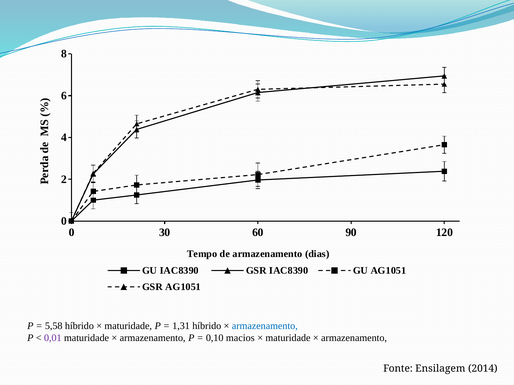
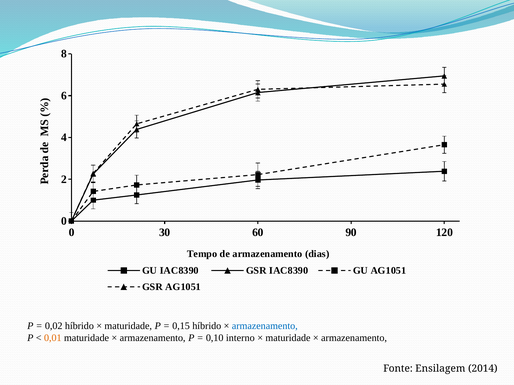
5,58: 5,58 -> 0,02
1,31: 1,31 -> 0,15
0,01 colour: purple -> orange
macios: macios -> interno
